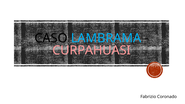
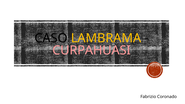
LAMBRAMA colour: light blue -> yellow
